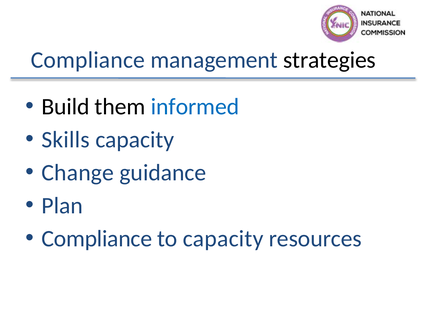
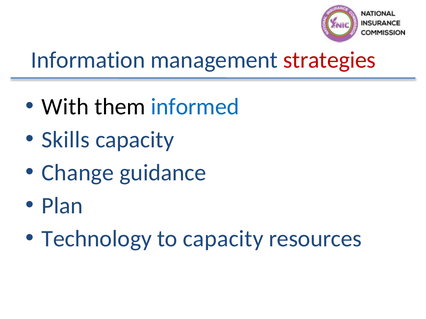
Compliance at (88, 60): Compliance -> Information
strategies colour: black -> red
Build: Build -> With
Compliance at (97, 239): Compliance -> Technology
